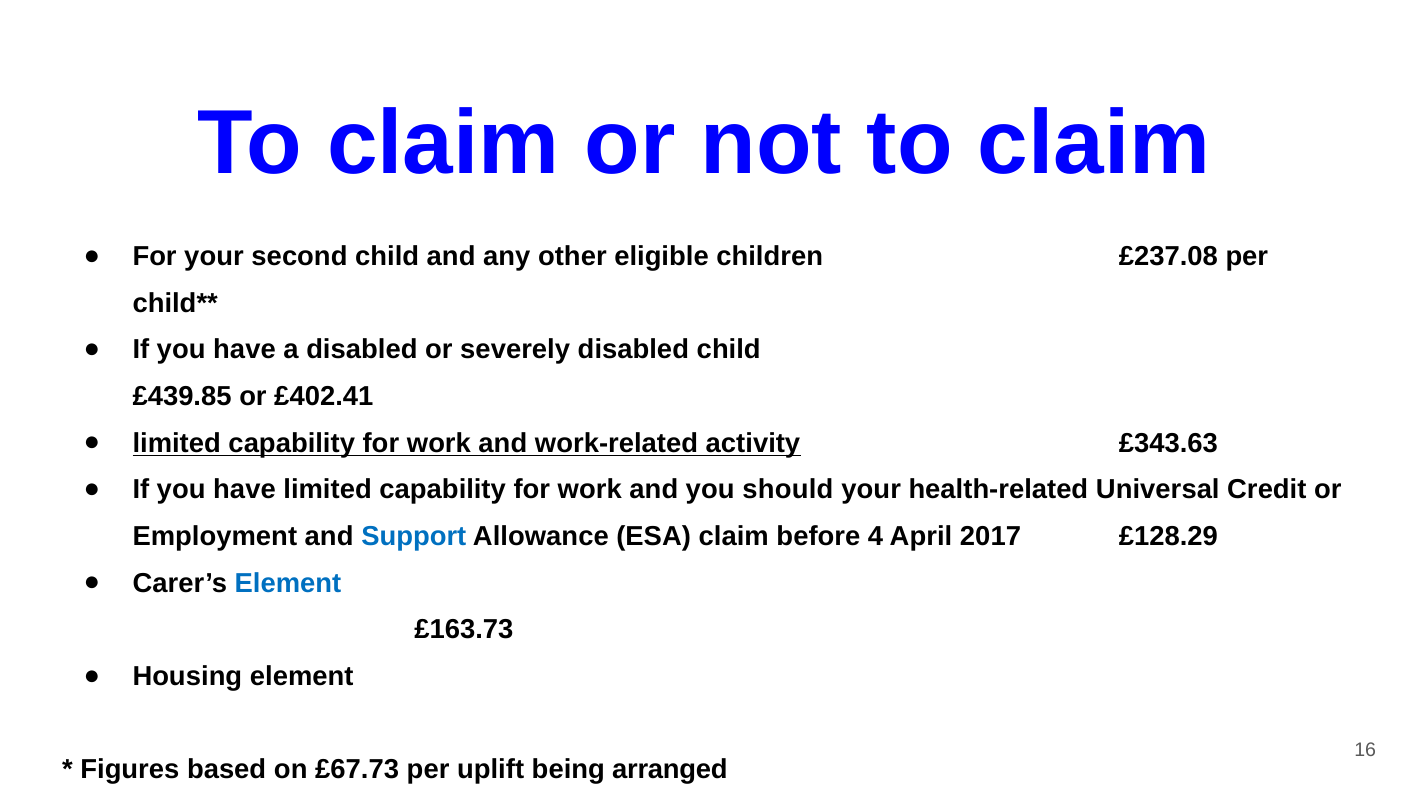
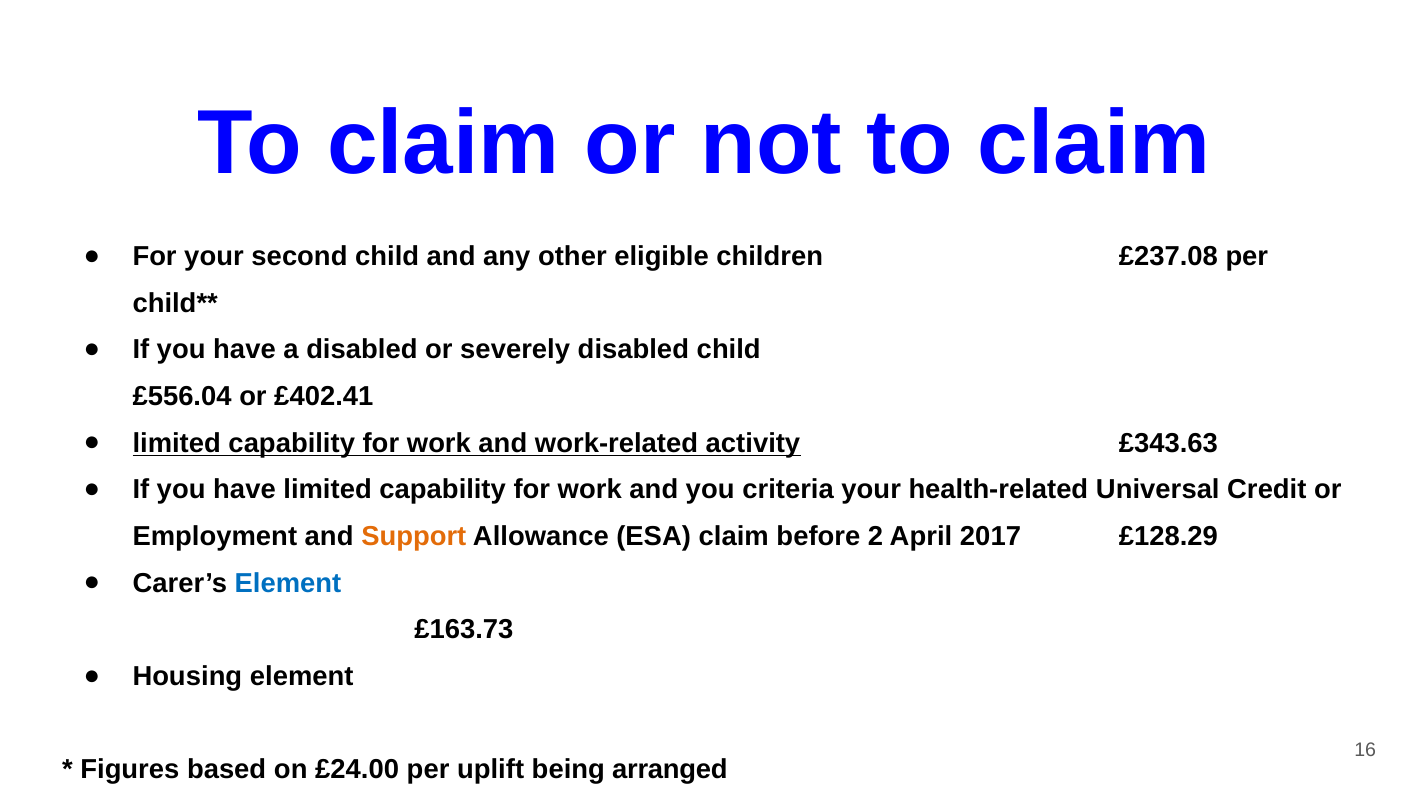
£439.85: £439.85 -> £556.04
should: should -> criteria
Support colour: blue -> orange
before 4: 4 -> 2
£67.73: £67.73 -> £24.00
